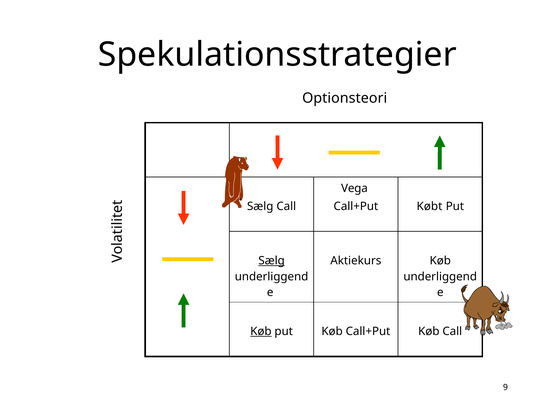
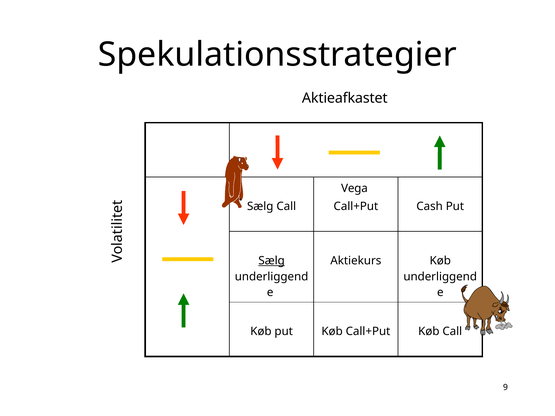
Optionsteori: Optionsteori -> Aktieafkastet
Købt: Købt -> Cash
Køb at (261, 332) underline: present -> none
